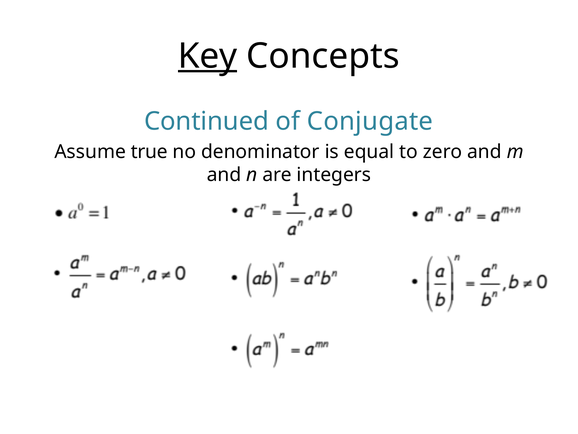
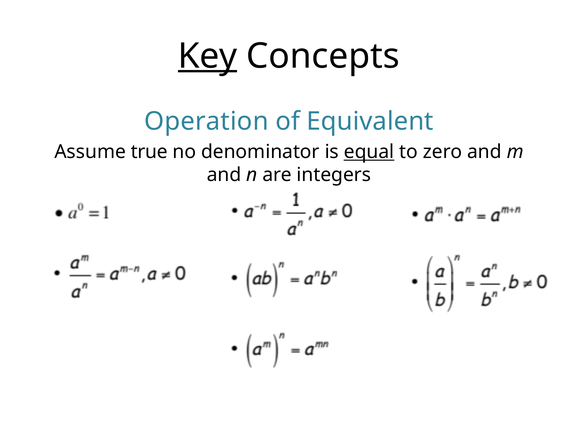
Continued: Continued -> Operation
Conjugate: Conjugate -> Equivalent
equal underline: none -> present
